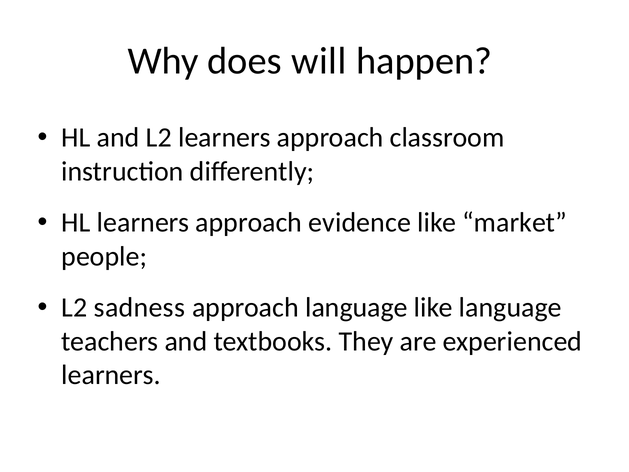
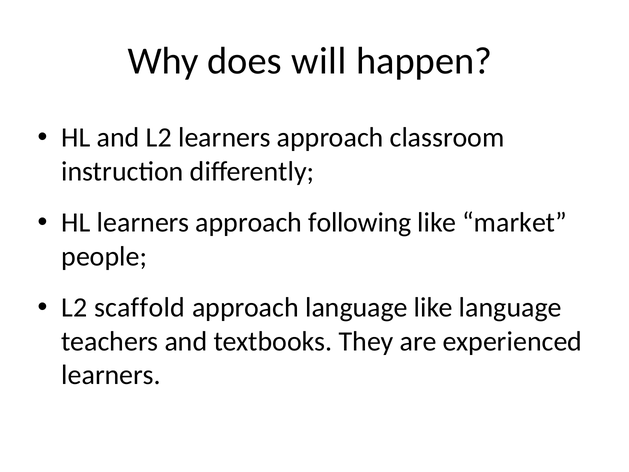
evidence: evidence -> following
sadness: sadness -> scaffold
